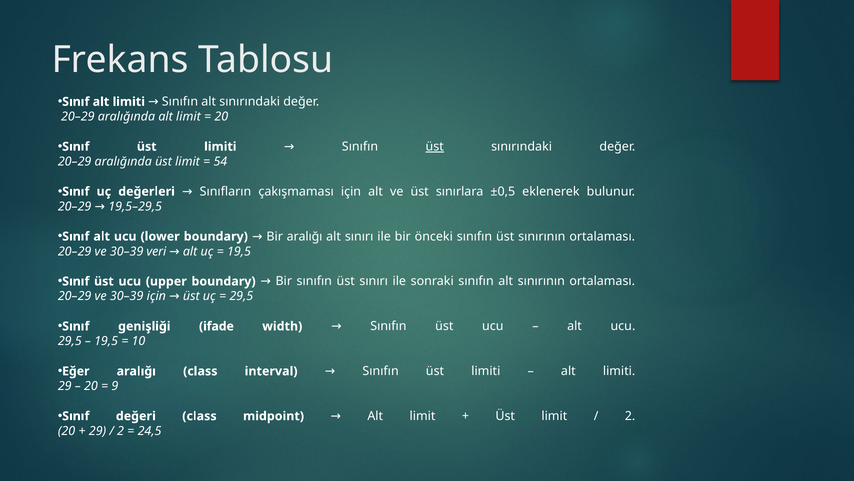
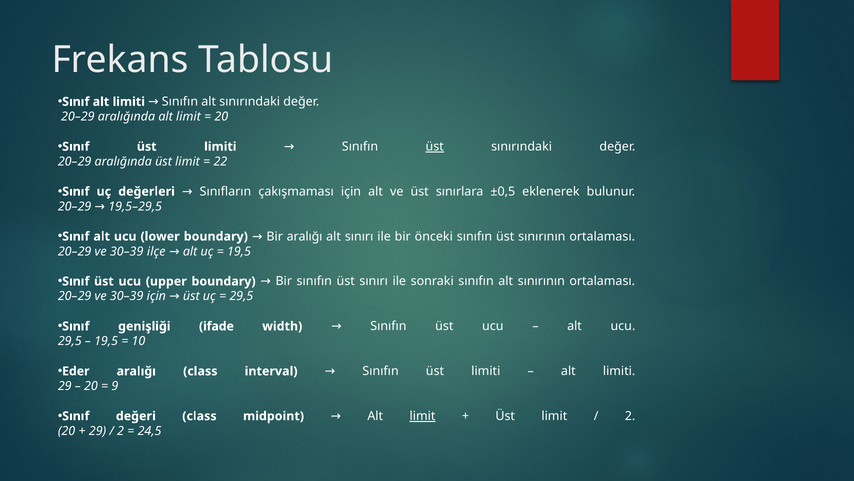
54: 54 -> 22
veri: veri -> ilçe
Eğer: Eğer -> Eder
limit at (422, 416) underline: none -> present
